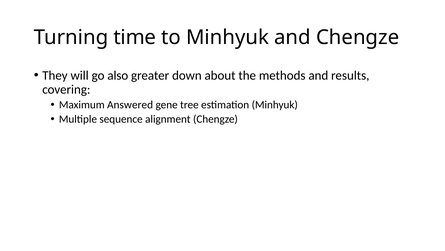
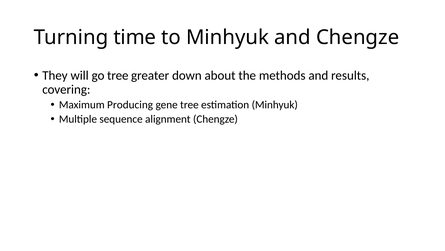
go also: also -> tree
Answered: Answered -> Producing
